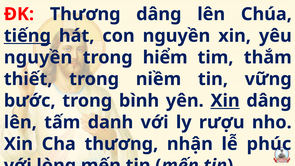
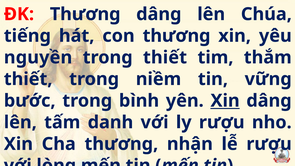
tiếng underline: present -> none
con nguyền: nguyền -> thương
trong hiểm: hiểm -> thiết
lễ phúc: phúc -> rượu
